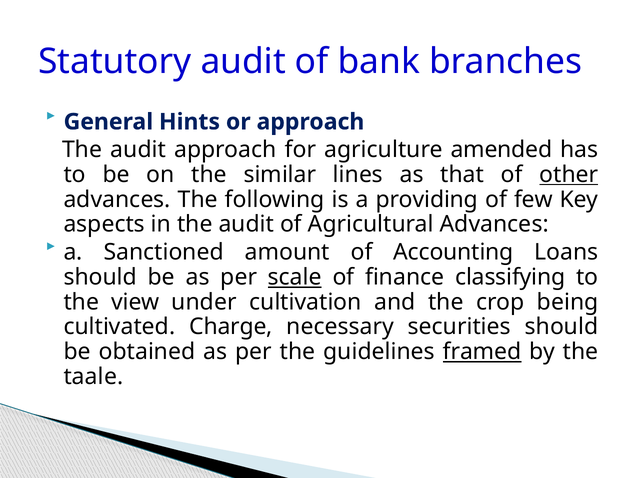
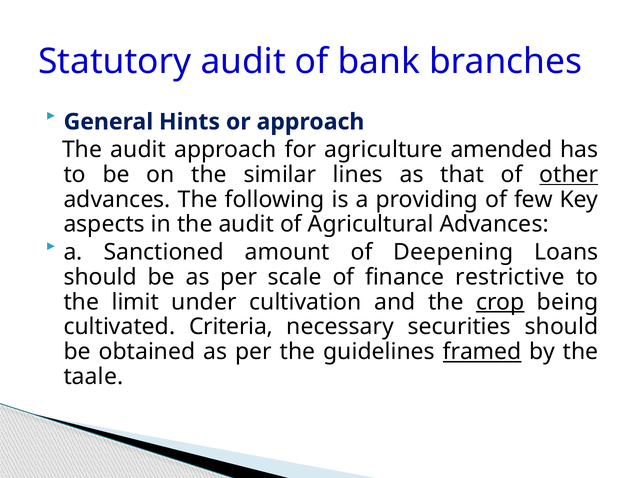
Accounting: Accounting -> Deepening
scale underline: present -> none
classifying: classifying -> restrictive
view: view -> limit
crop underline: none -> present
Charge: Charge -> Criteria
